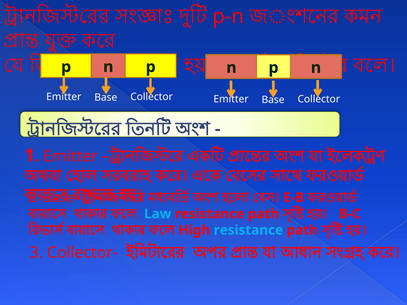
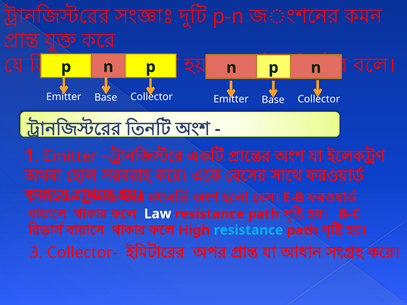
Law colour: light blue -> white
